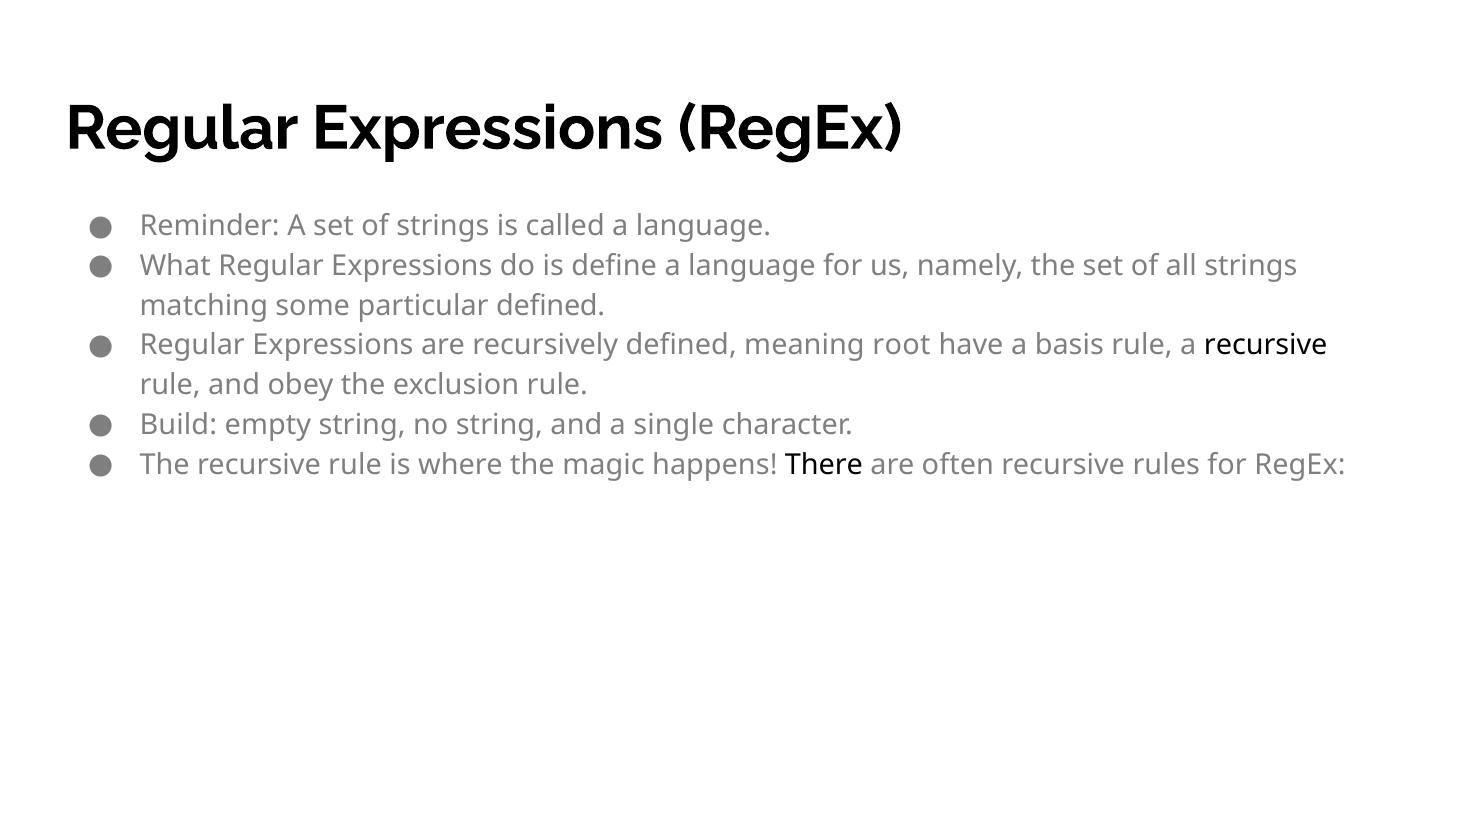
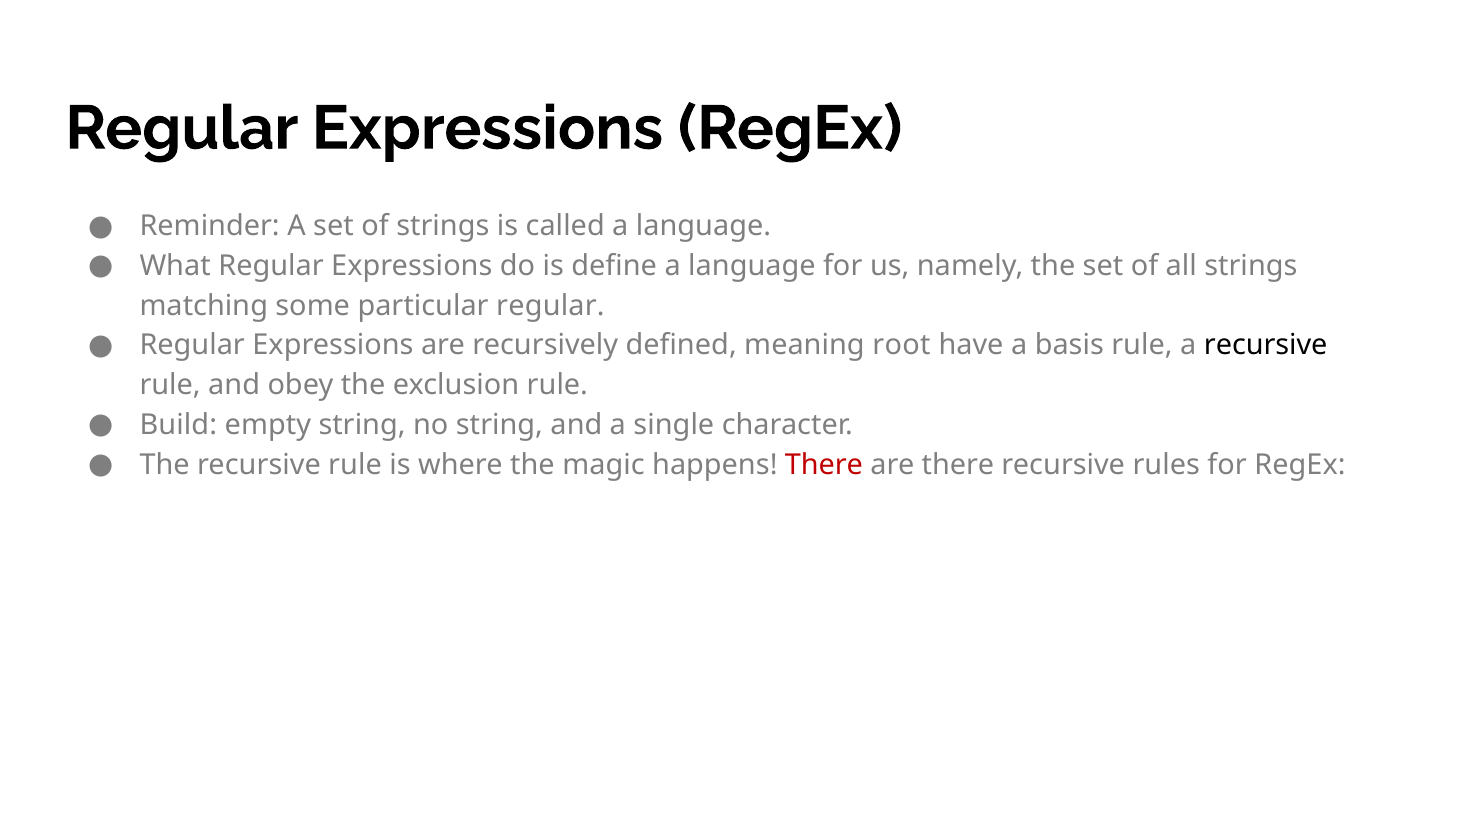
particular defined: defined -> regular
There at (824, 465) colour: black -> red
are often: often -> there
